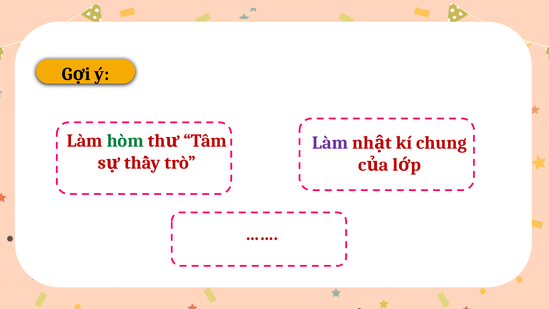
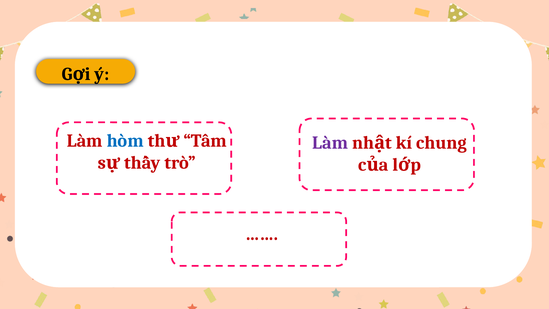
hòm colour: green -> blue
